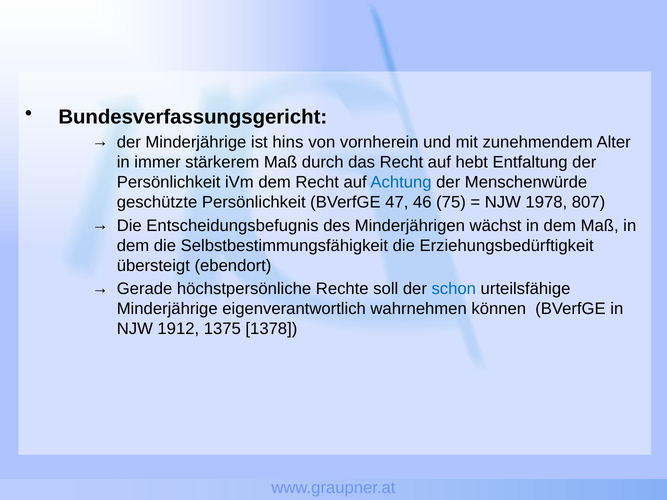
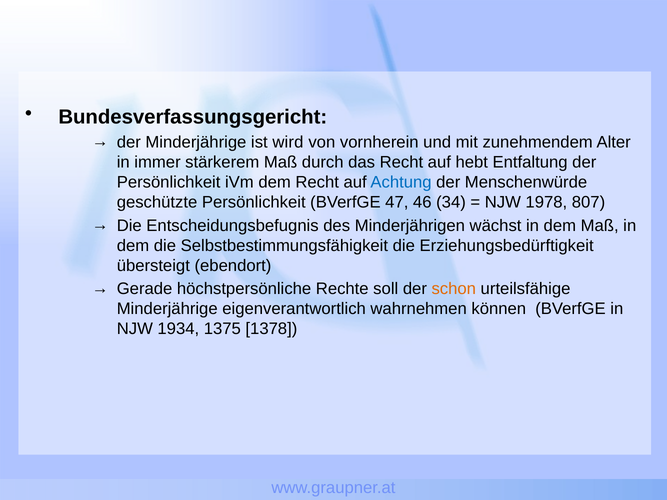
hins: hins -> wird
75: 75 -> 34
schon colour: blue -> orange
1912: 1912 -> 1934
